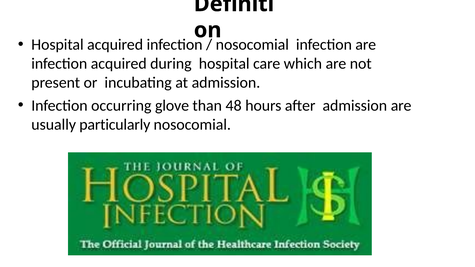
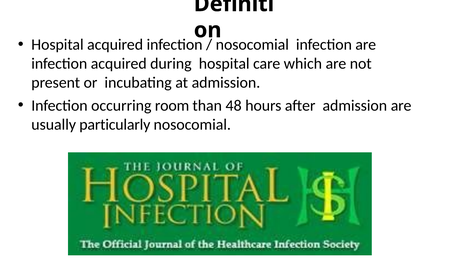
glove: glove -> room
